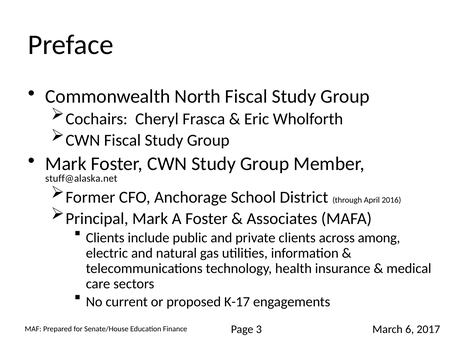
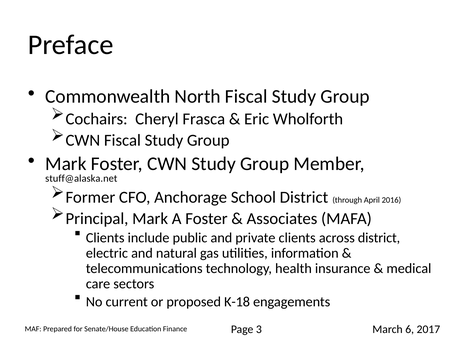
across among: among -> district
K-17: K-17 -> K-18
